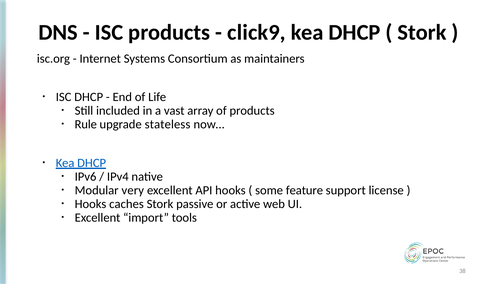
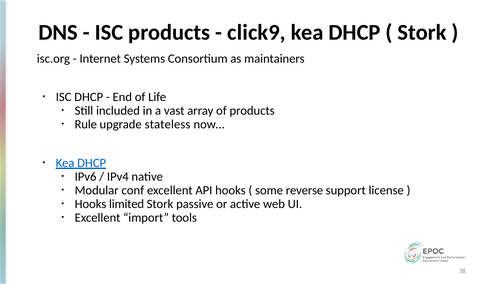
very: very -> conf
feature: feature -> reverse
caches: caches -> limited
